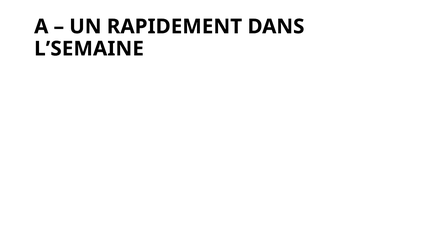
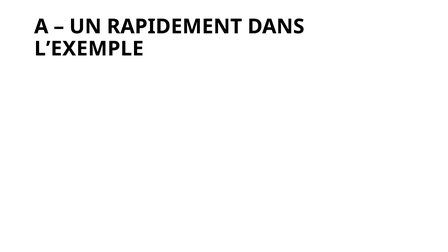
L’SEMAINE: L’SEMAINE -> L’EXEMPLE
